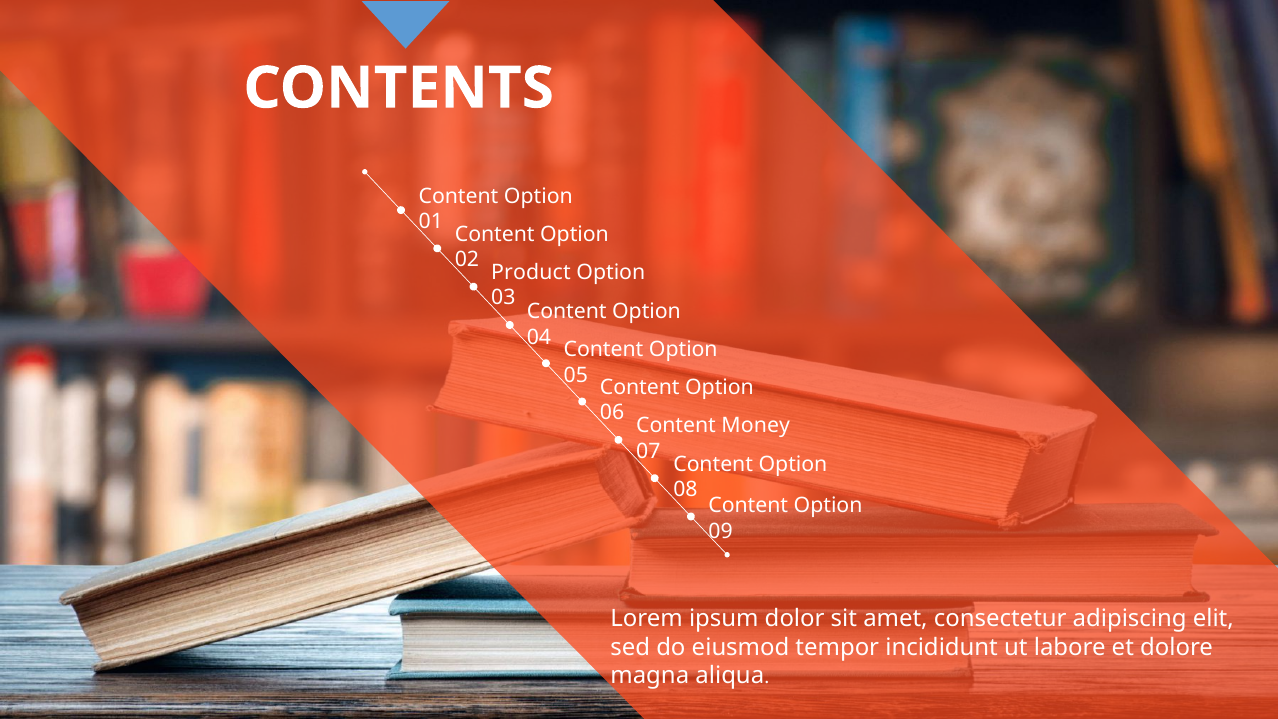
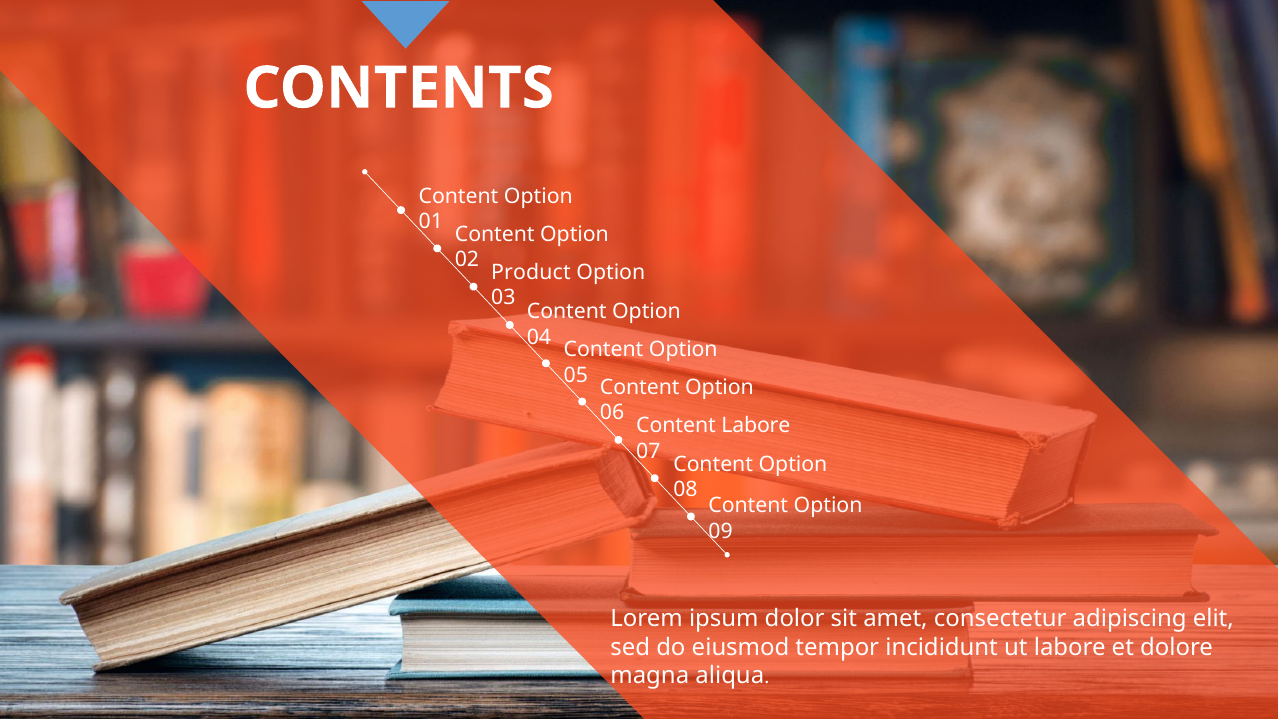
Content Money: Money -> Labore
